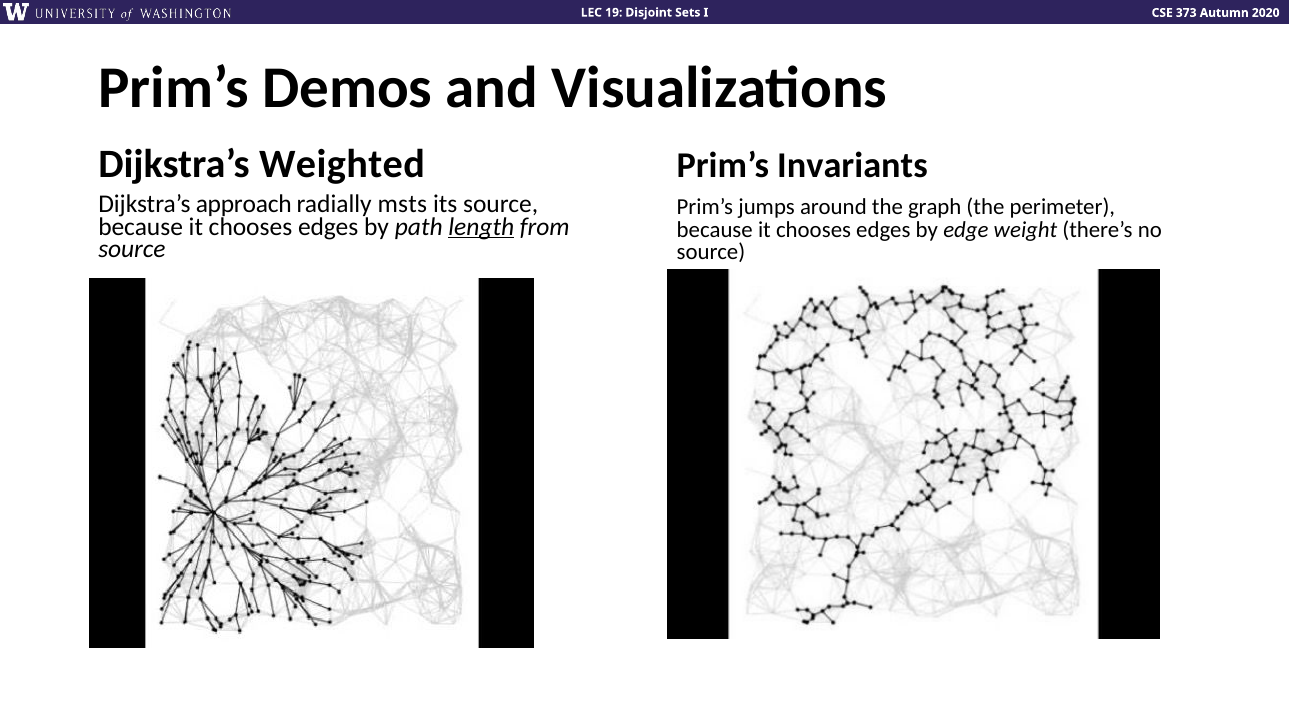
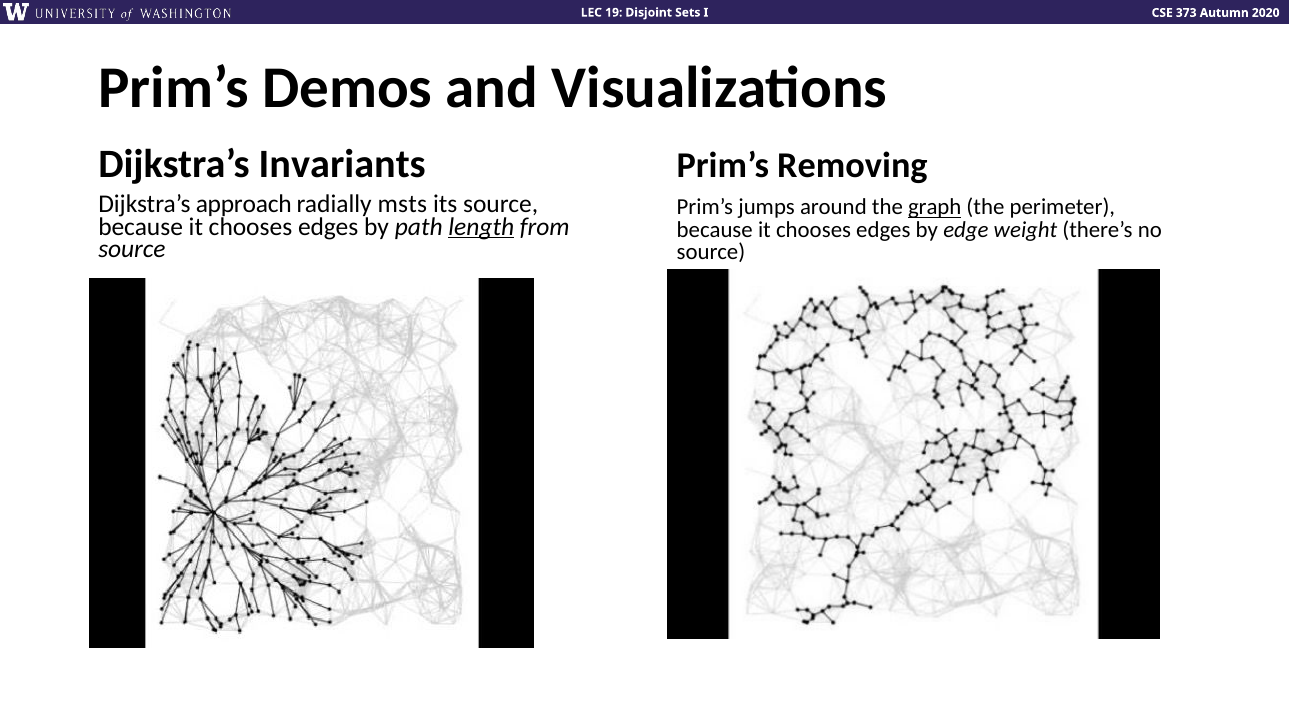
Weighted: Weighted -> Invariants
Invariants: Invariants -> Removing
graph underline: none -> present
